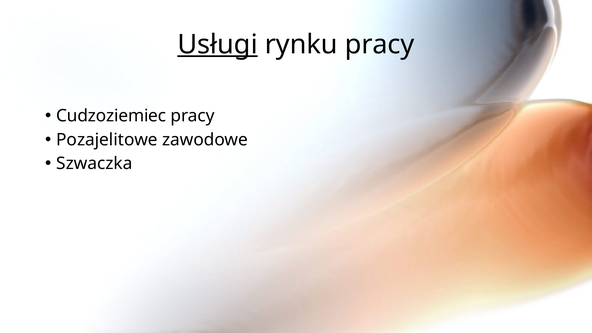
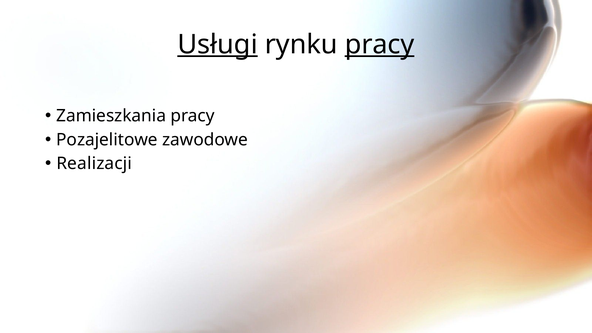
pracy at (380, 44) underline: none -> present
Cudzoziemiec: Cudzoziemiec -> Zamieszkania
Szwaczka: Szwaczka -> Realizacji
